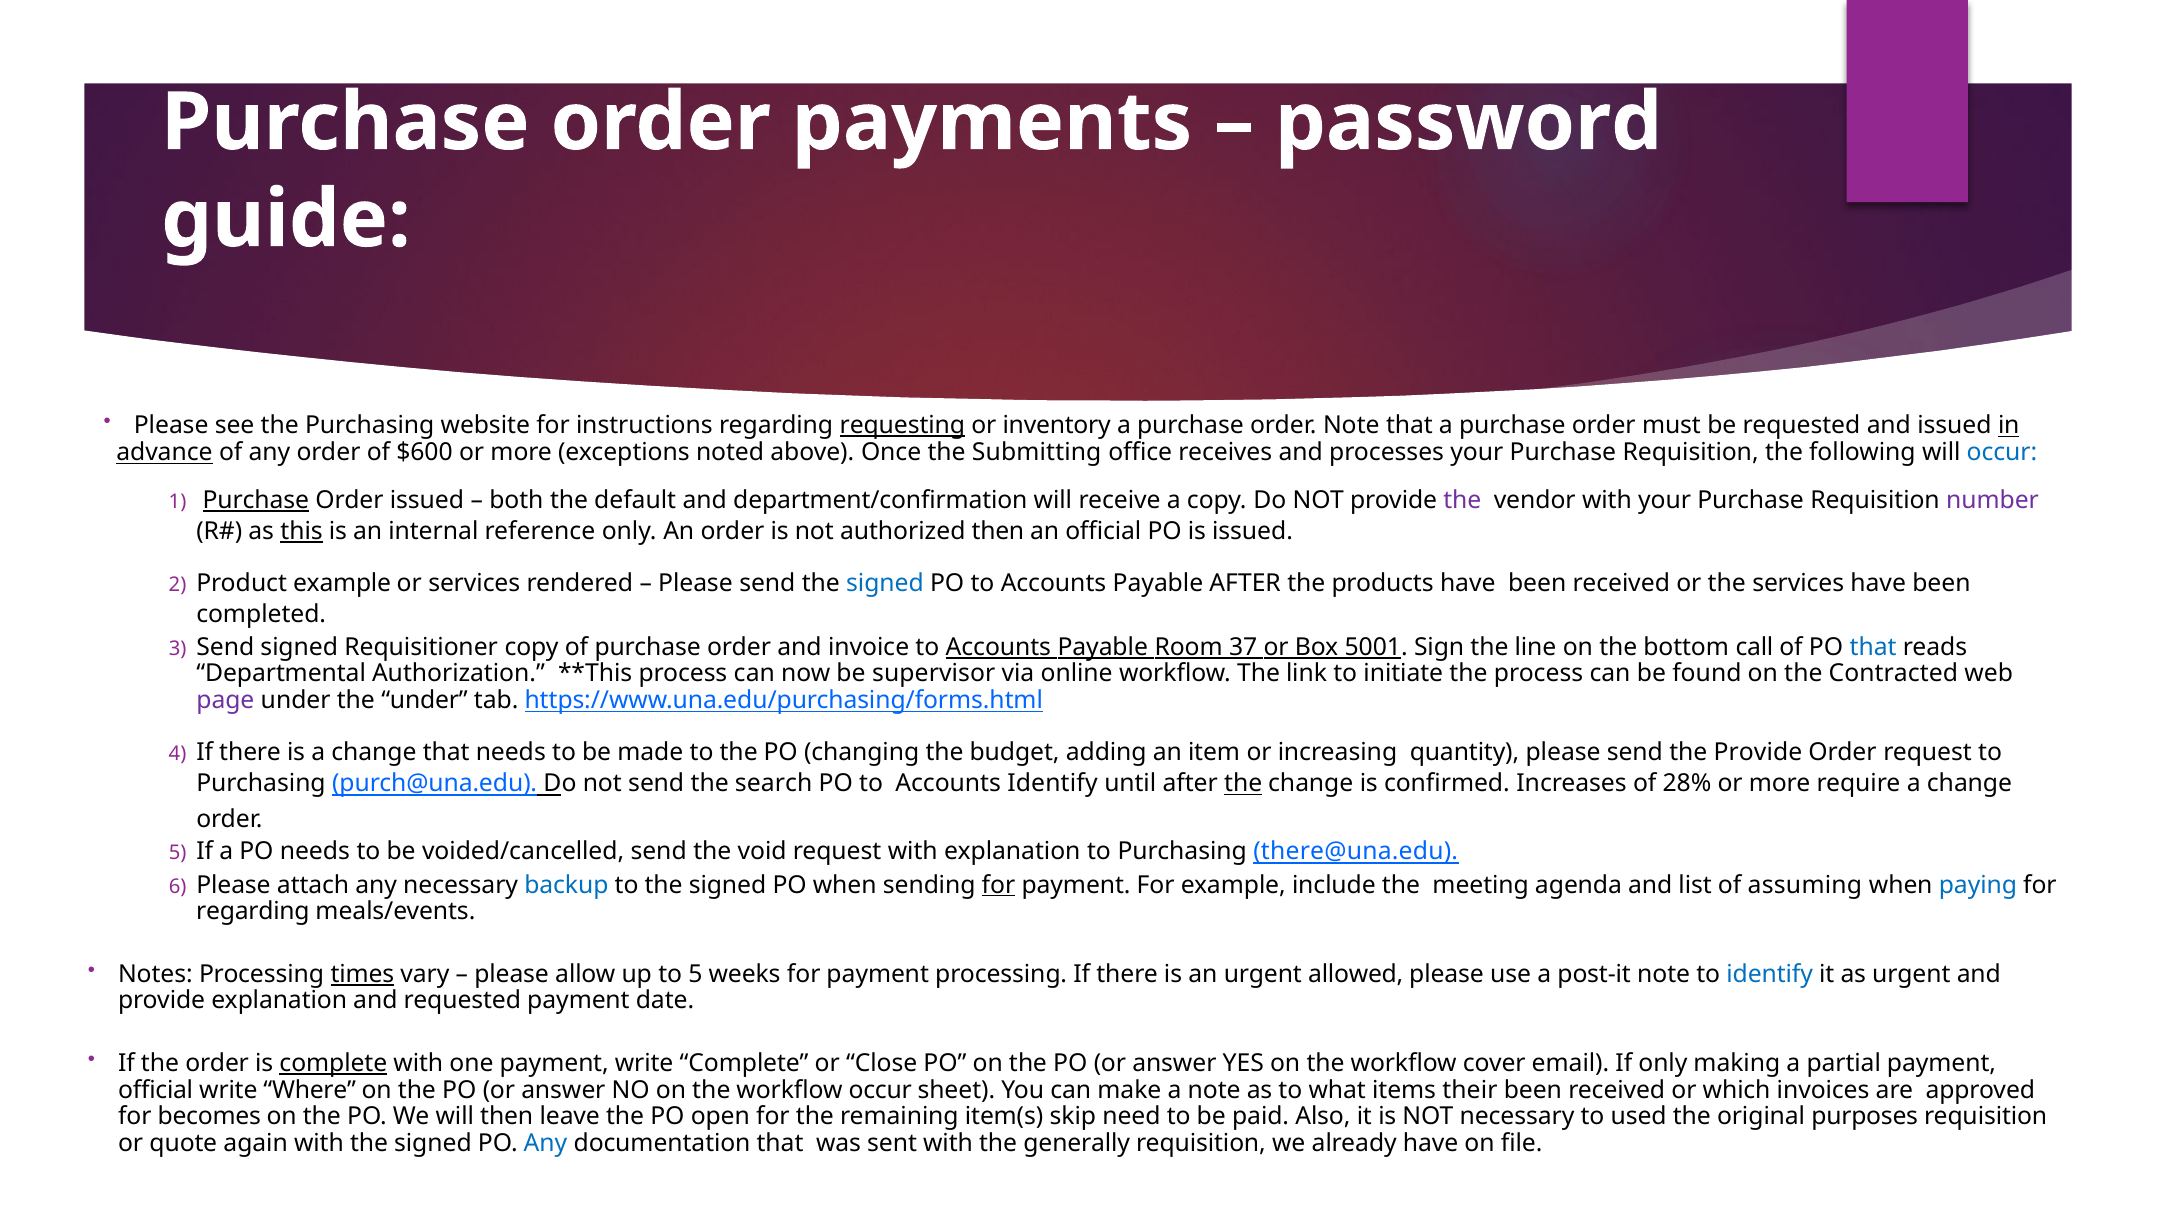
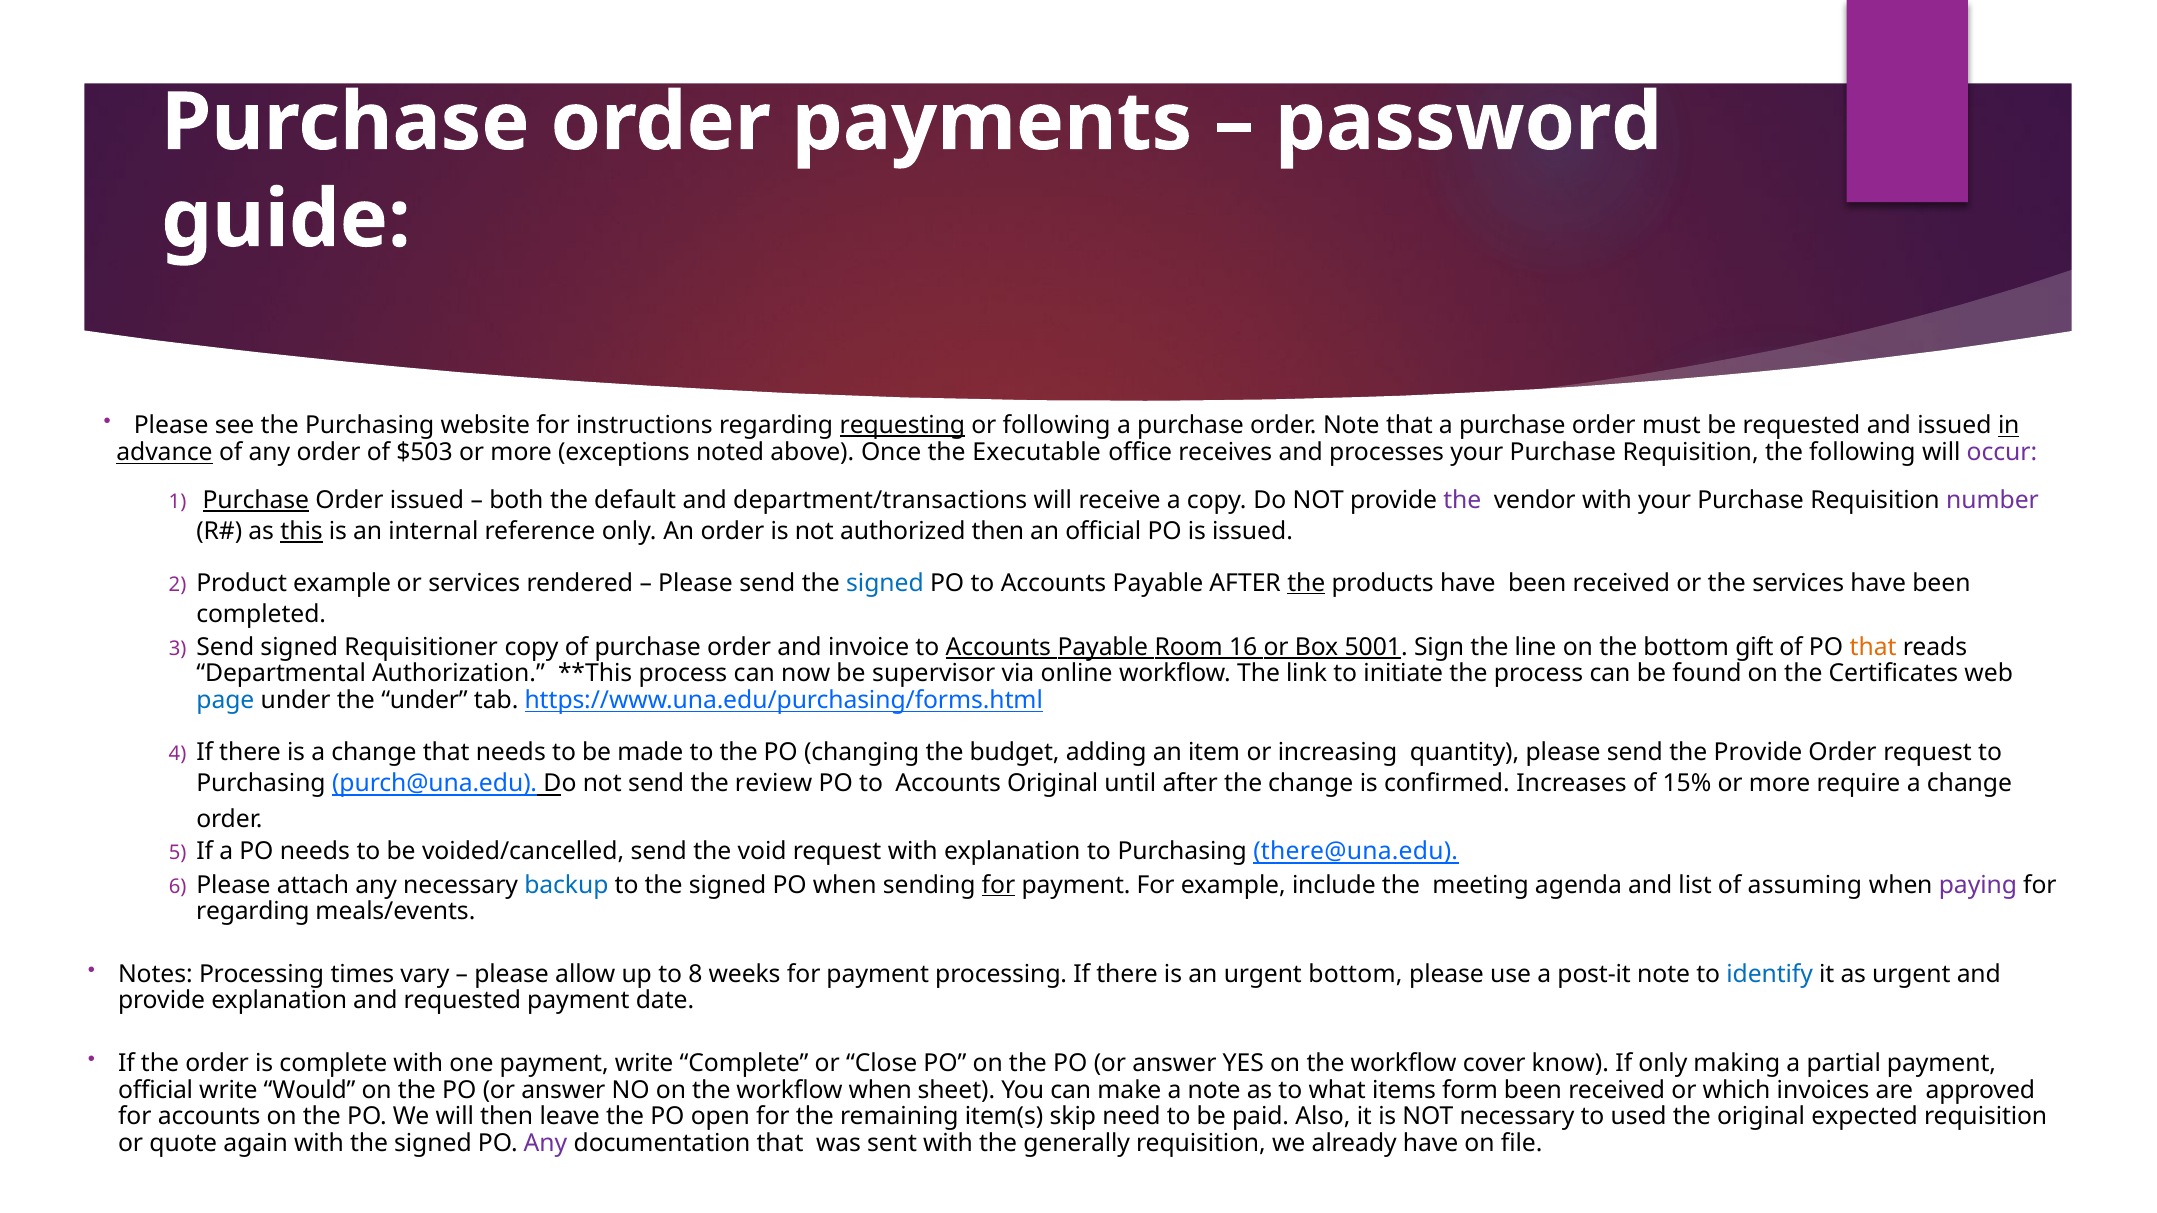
or inventory: inventory -> following
$600: $600 -> $503
Submitting: Submitting -> Executable
occur at (2002, 452) colour: blue -> purple
department/confirmation: department/confirmation -> department/transactions
the at (1306, 583) underline: none -> present
37: 37 -> 16
call: call -> gift
that at (1873, 647) colour: blue -> orange
Contracted: Contracted -> Certificates
page colour: purple -> blue
search: search -> review
Accounts Identify: Identify -> Original
the at (1243, 784) underline: present -> none
28%: 28% -> 15%
paying colour: blue -> purple
times underline: present -> none
to 5: 5 -> 8
urgent allowed: allowed -> bottom
complete at (333, 1064) underline: present -> none
email: email -> know
Where: Where -> Would
workflow occur: occur -> when
their: their -> form
for becomes: becomes -> accounts
purposes: purposes -> expected
Any at (546, 1144) colour: blue -> purple
